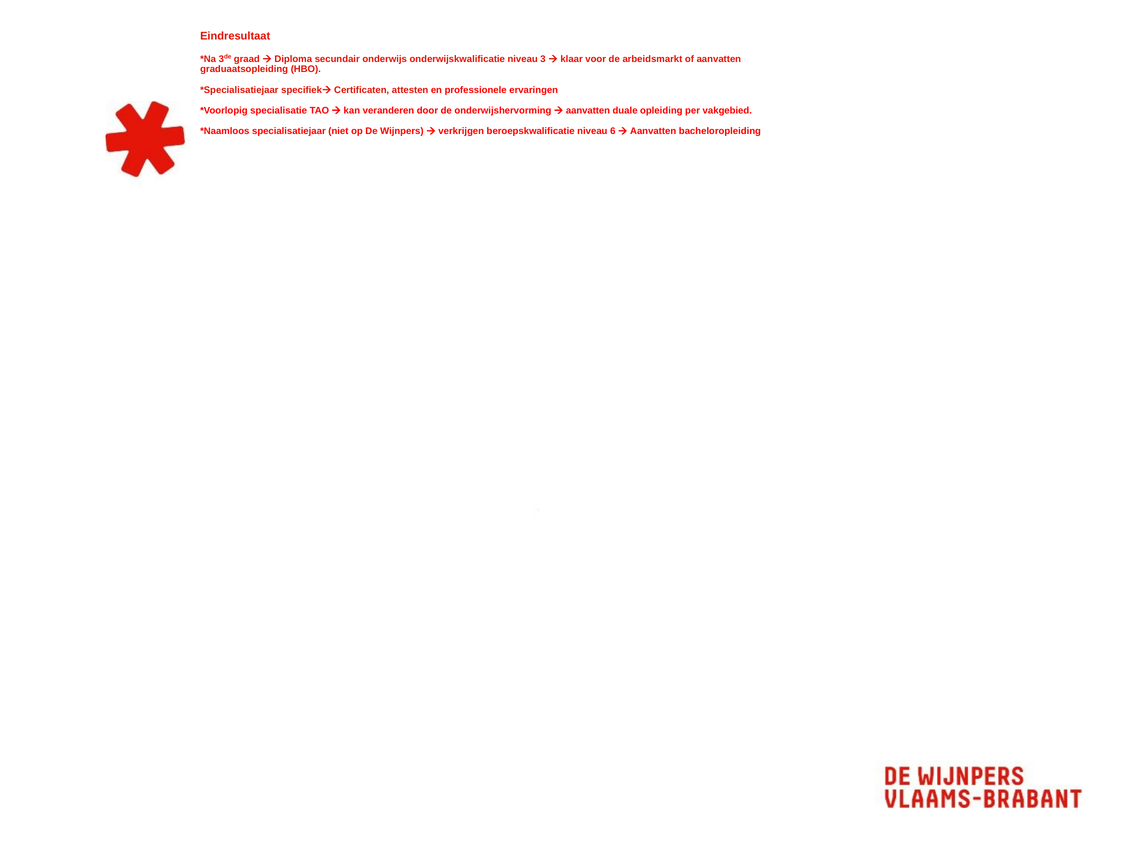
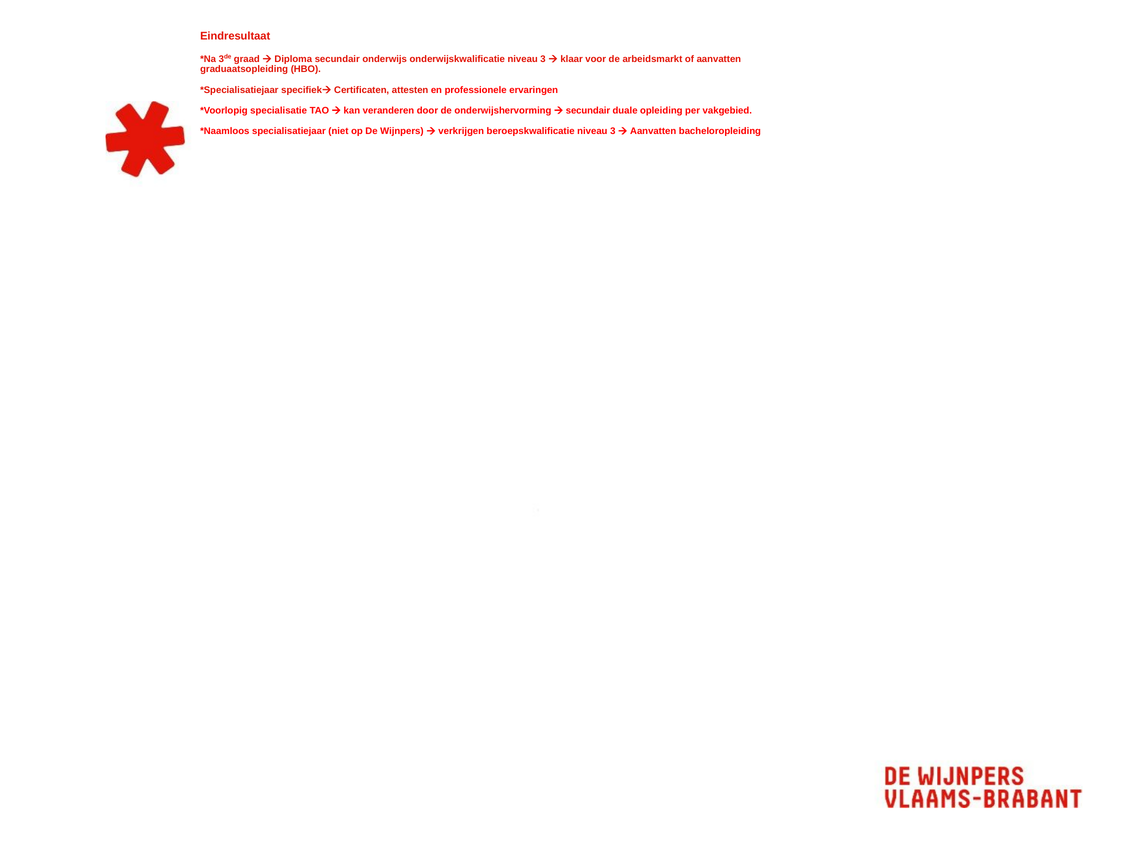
aanvatten at (588, 111): aanvatten -> secundair
beroepskwalificatie niveau 6: 6 -> 3
